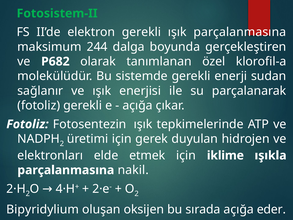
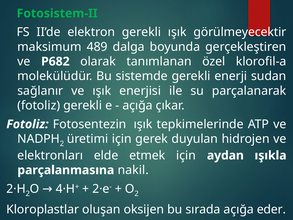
ışık parçalanmasına: parçalanmasına -> görülmeyecektir
244: 244 -> 489
iklime: iklime -> aydan
Bipyridylium: Bipyridylium -> Kloroplastlar
